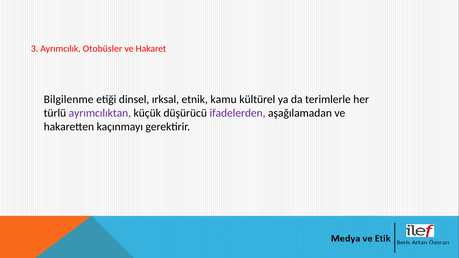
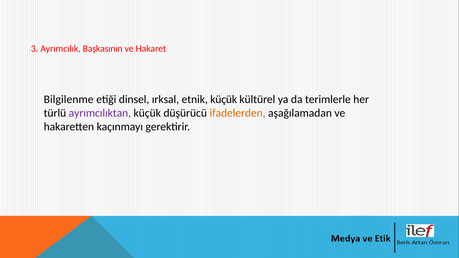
Otobüsler: Otobüsler -> Başkasının
etnik kamu: kamu -> küçük
ifadelerden colour: purple -> orange
